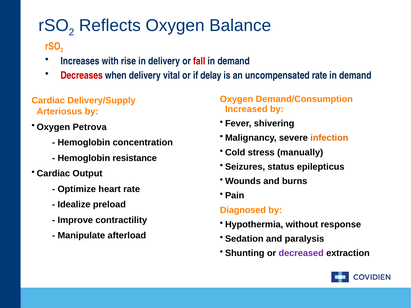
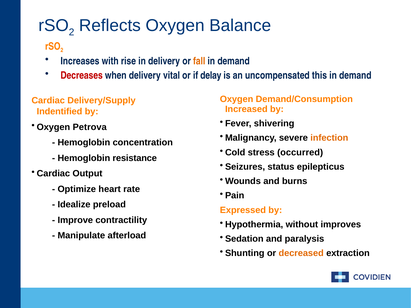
fall colour: red -> orange
uncompensated rate: rate -> this
Arteriosus: Arteriosus -> Indentified
manually: manually -> occurred
Diagnosed: Diagnosed -> Expressed
response: response -> improves
decreased colour: purple -> orange
